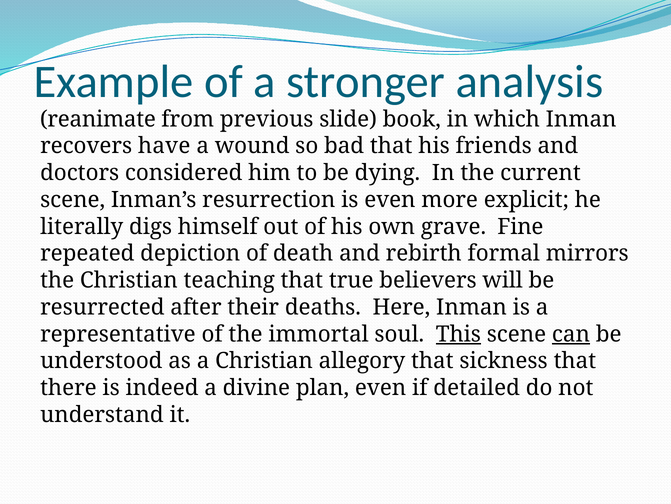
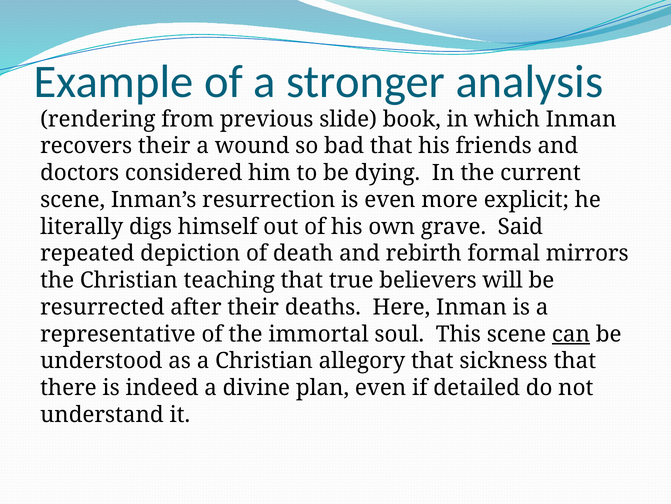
reanimate: reanimate -> rendering
recovers have: have -> their
Fine: Fine -> Said
This underline: present -> none
